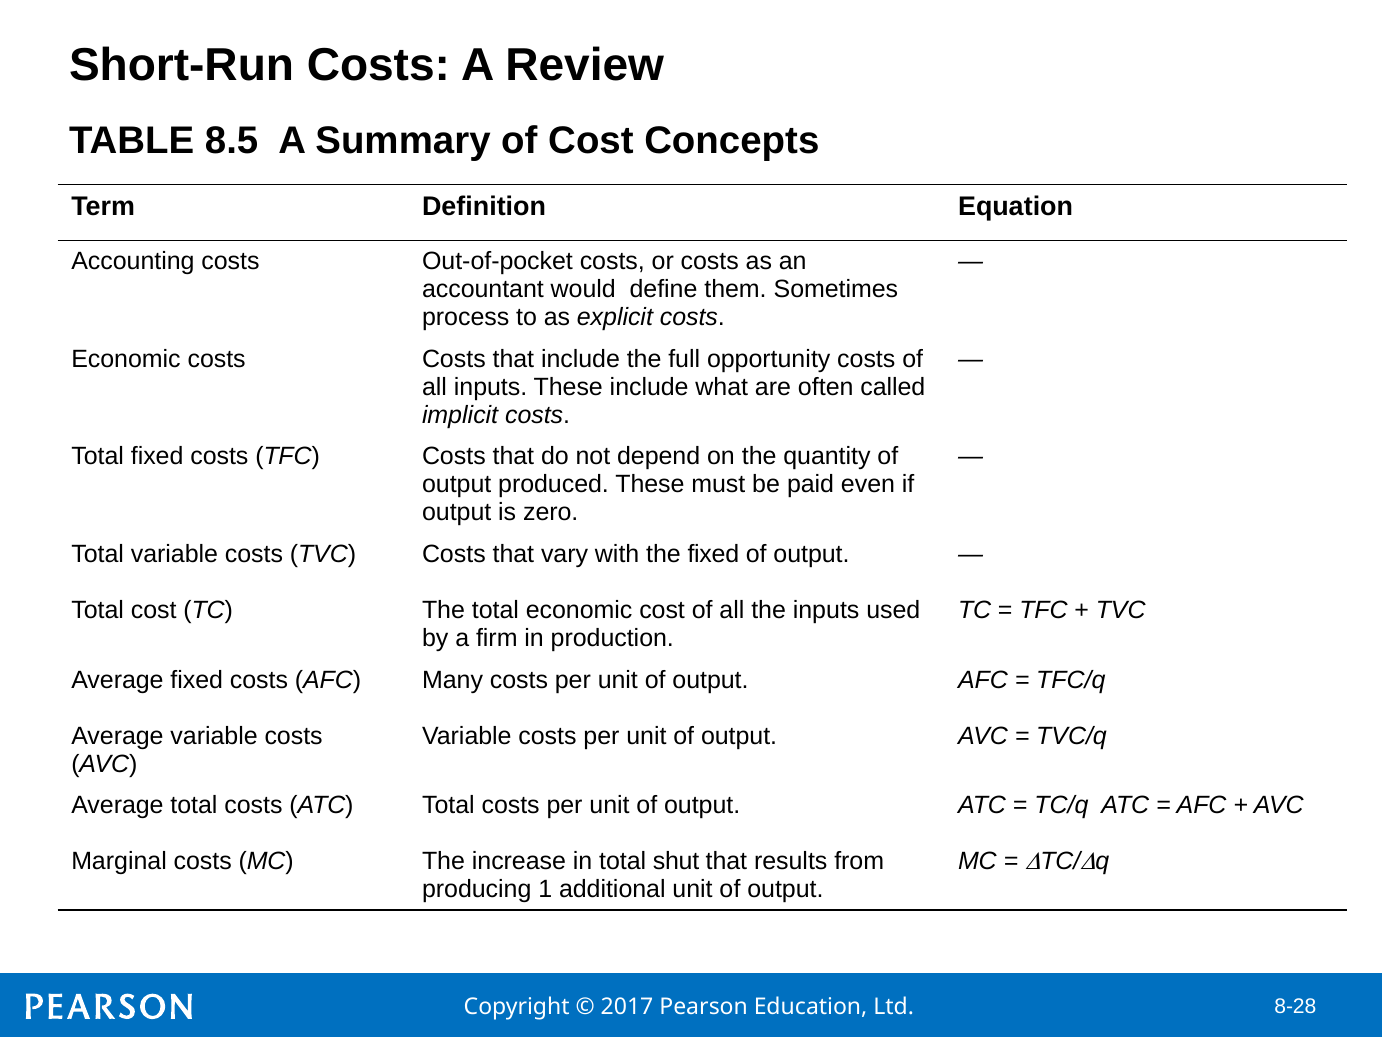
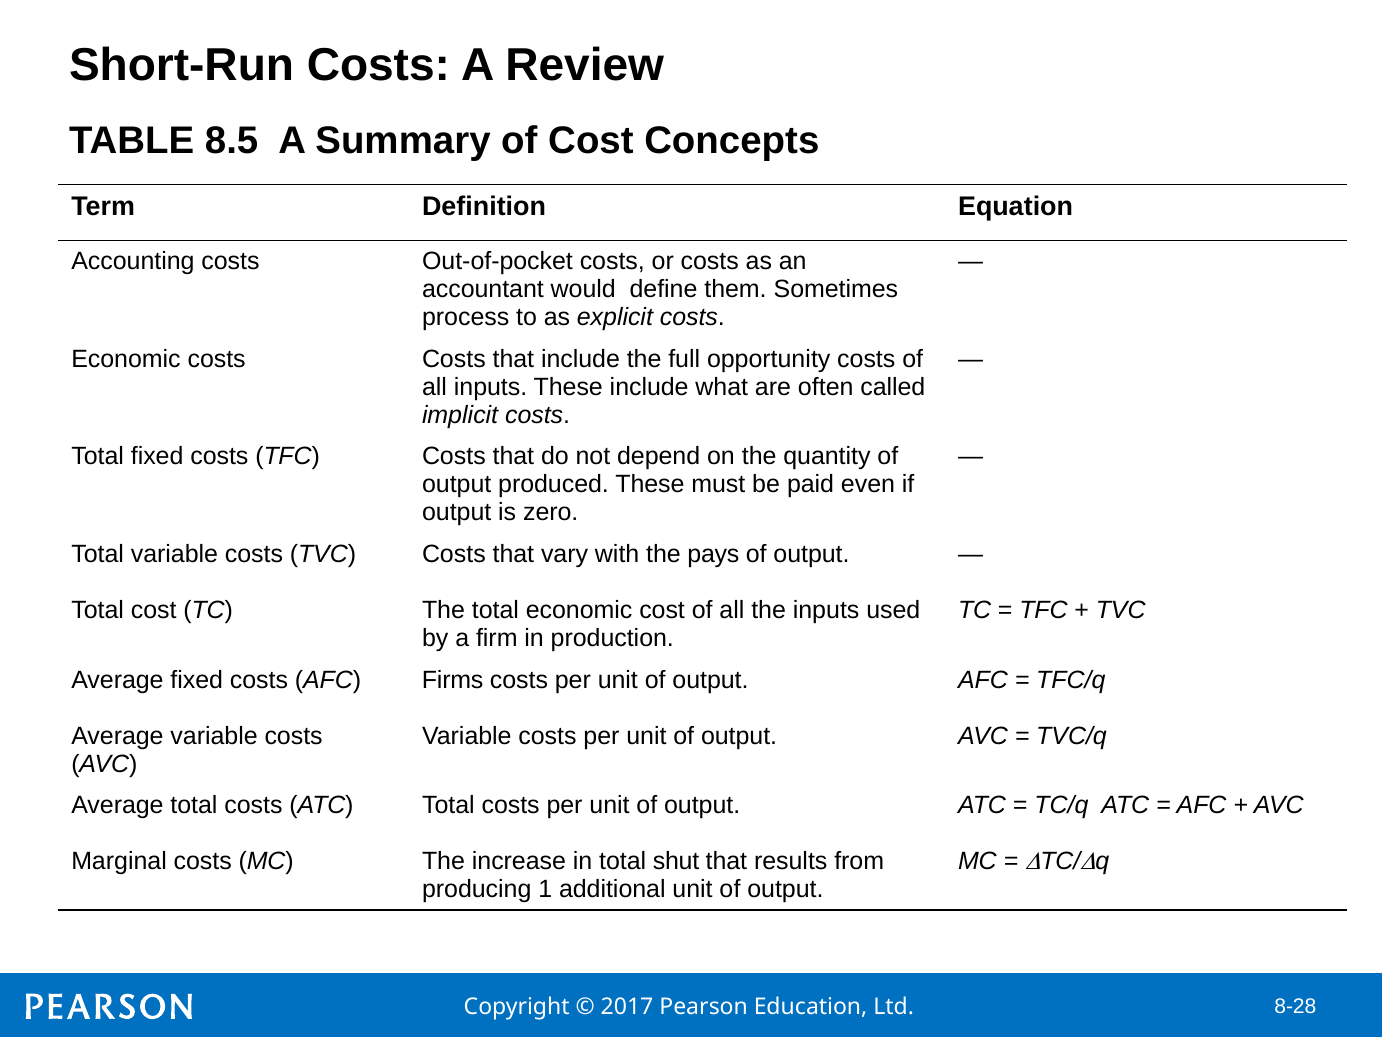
the fixed: fixed -> pays
Many: Many -> Firms
